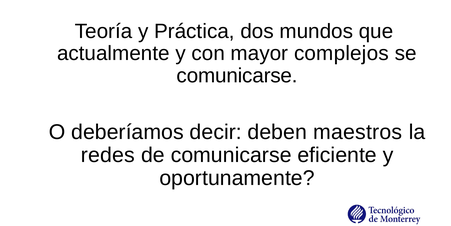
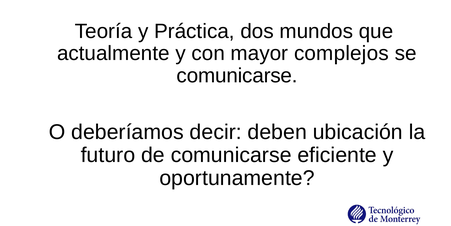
maestros: maestros -> ubicación
redes: redes -> futuro
